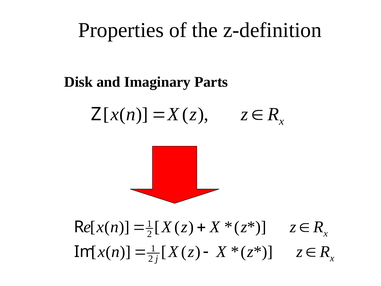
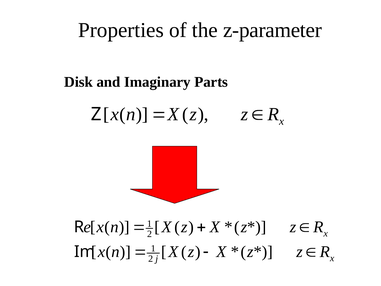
z-definition: z-definition -> z-parameter
